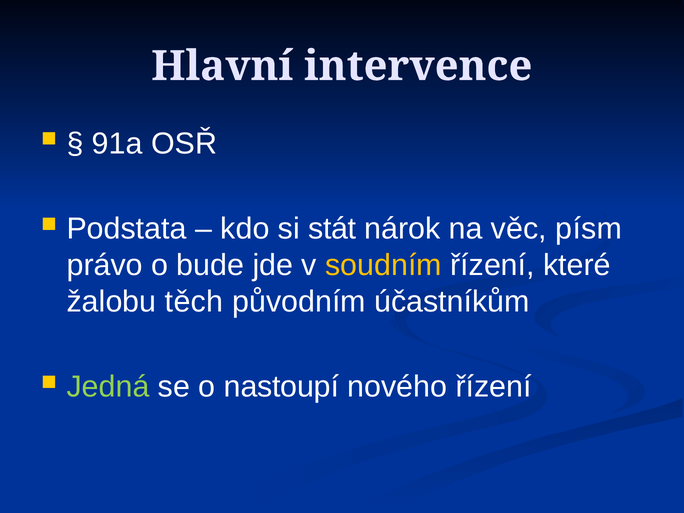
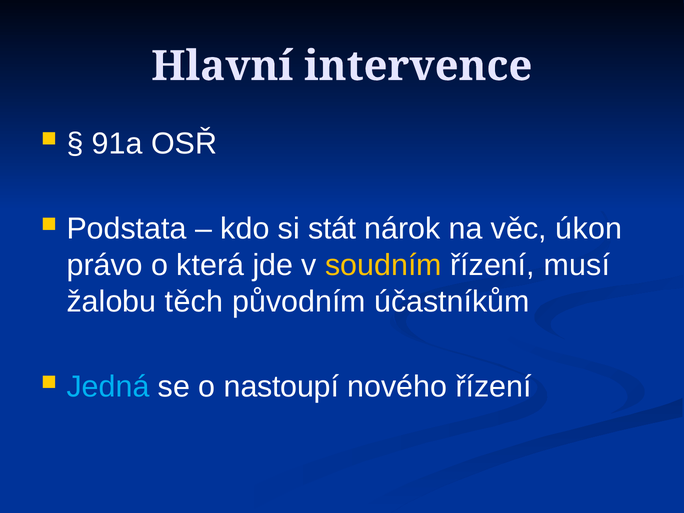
písm: písm -> úkon
bude: bude -> která
které: které -> musí
Jedná colour: light green -> light blue
